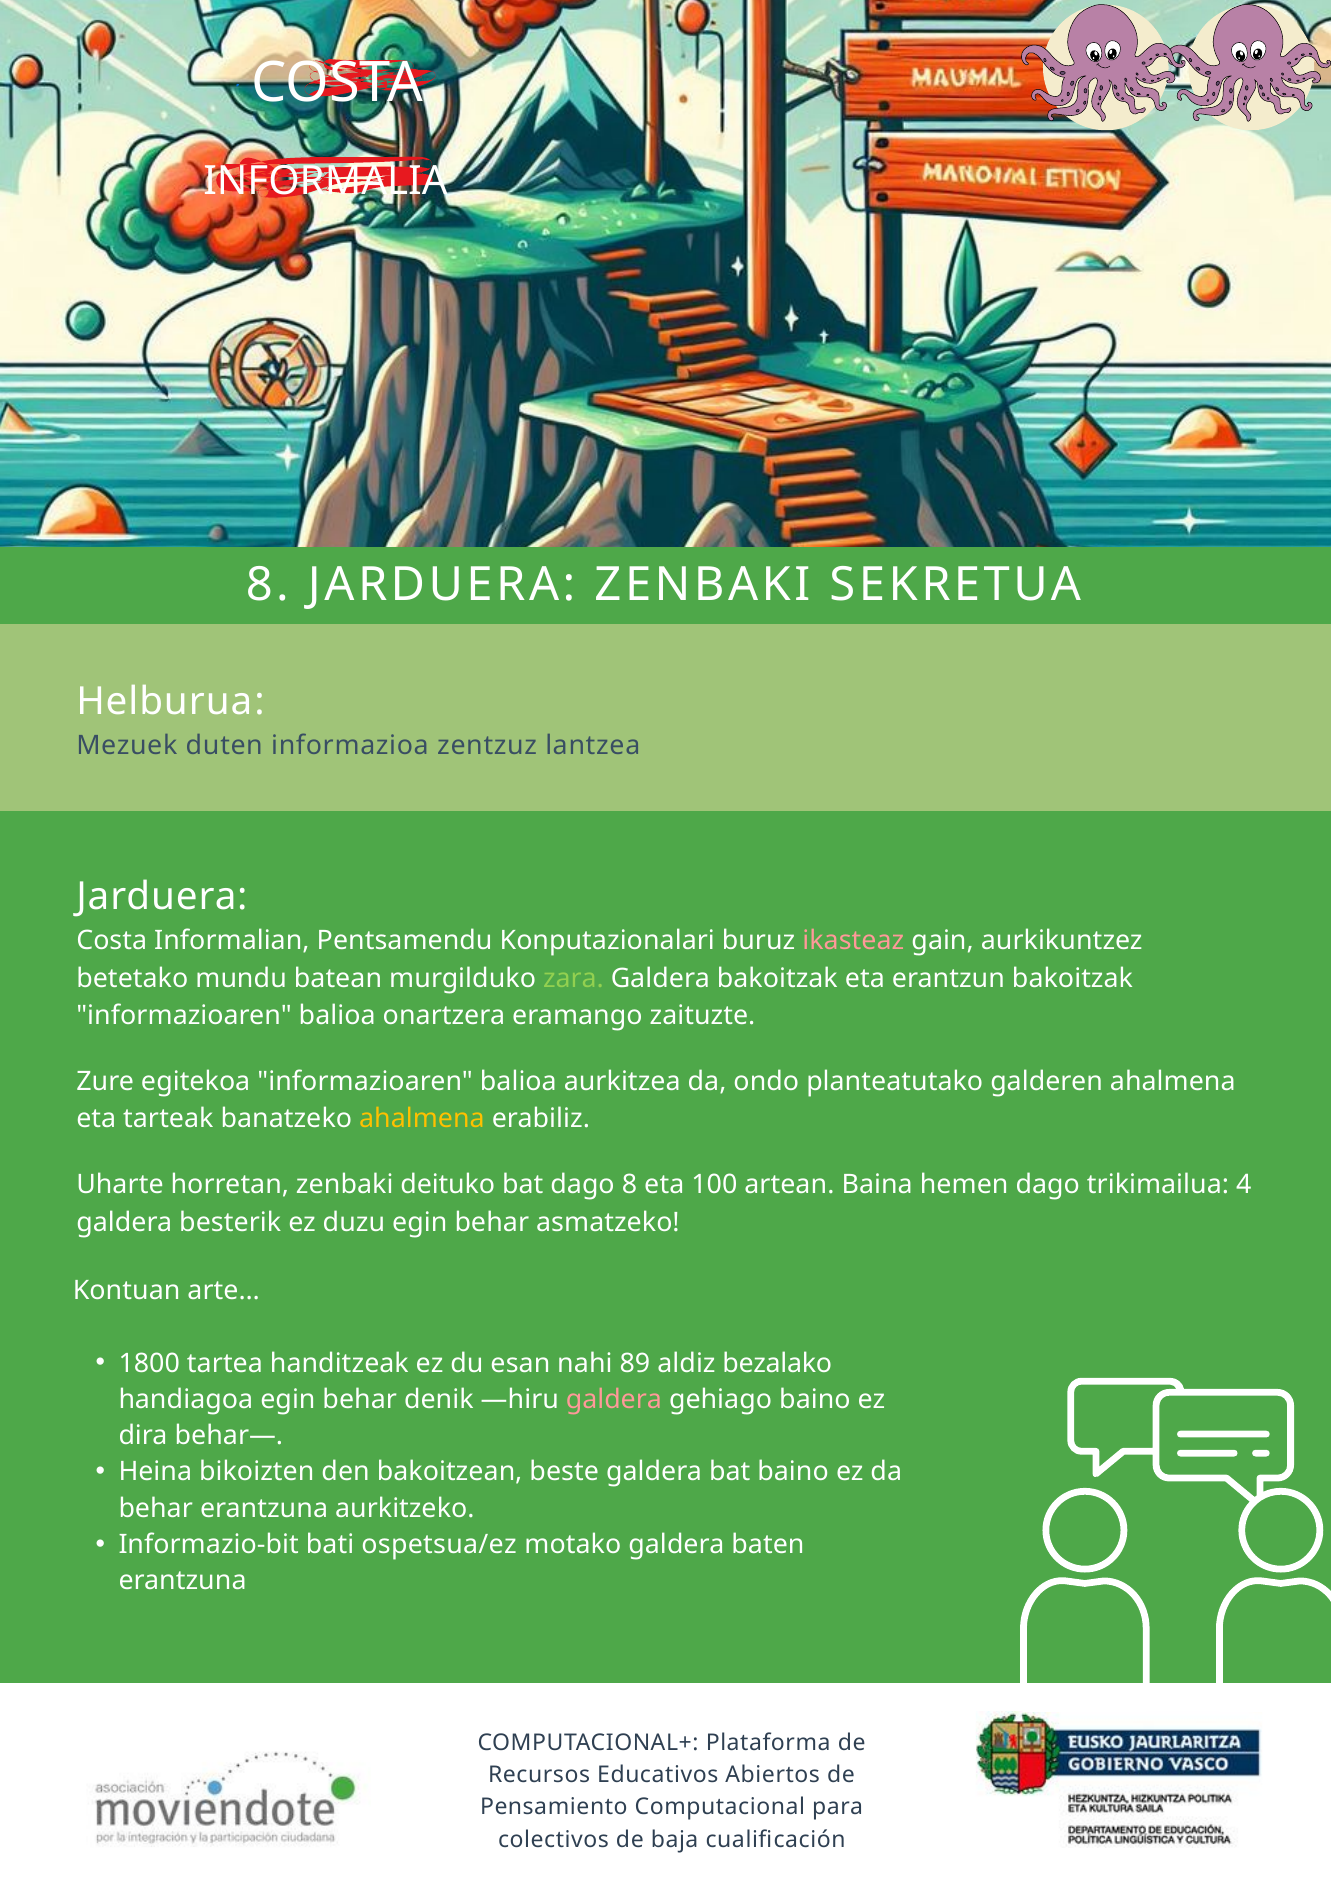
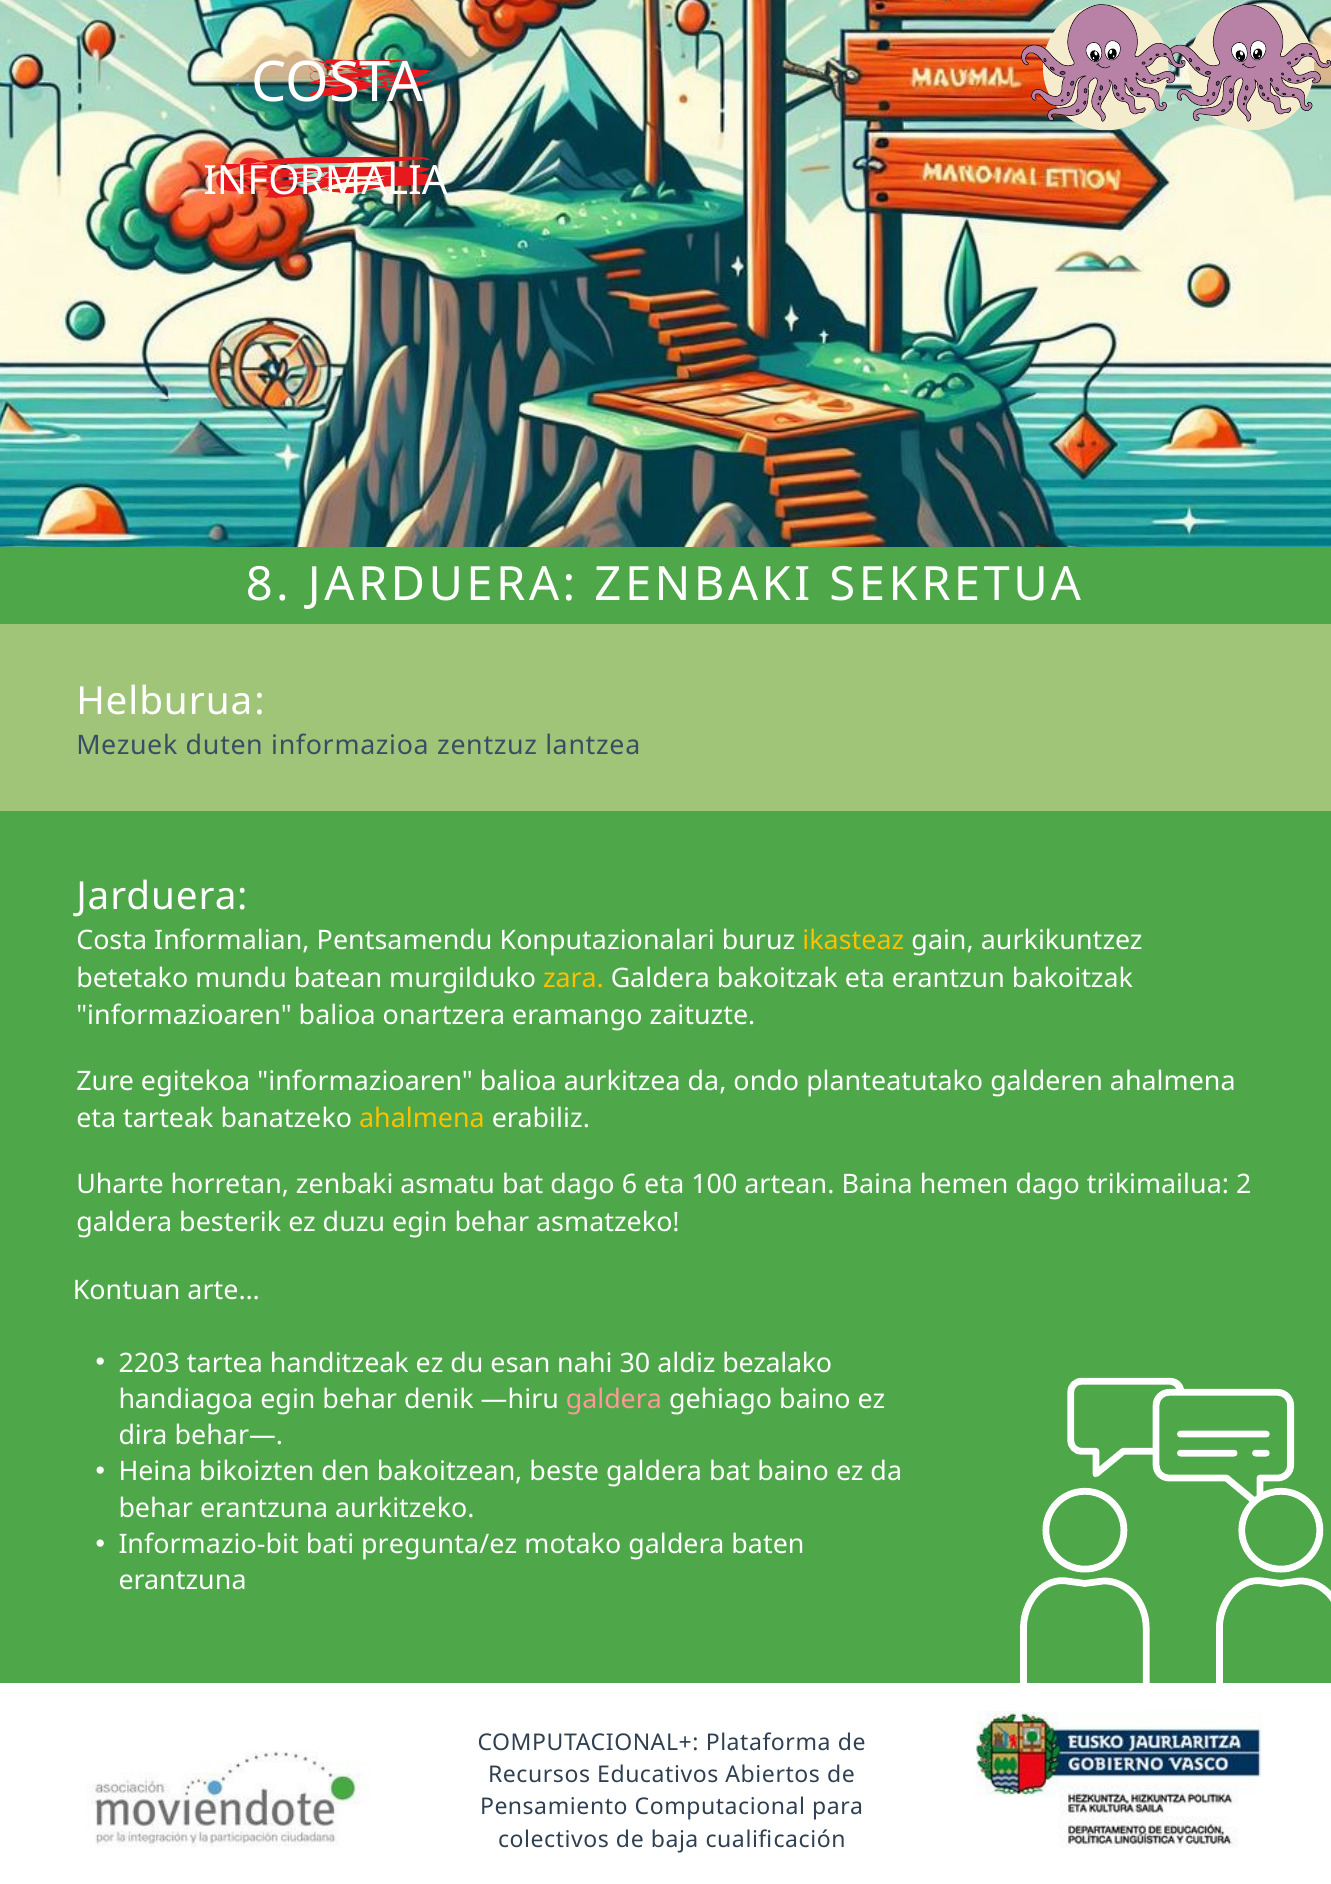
ikasteaz colour: pink -> yellow
zara colour: light green -> yellow
deituko: deituko -> asmatu
dago 8: 8 -> 6
4: 4 -> 2
1800: 1800 -> 2203
89: 89 -> 30
ospetsua/ez: ospetsua/ez -> pregunta/ez
